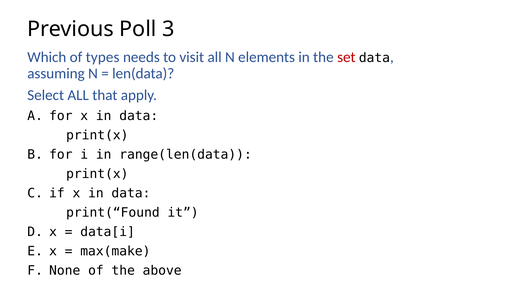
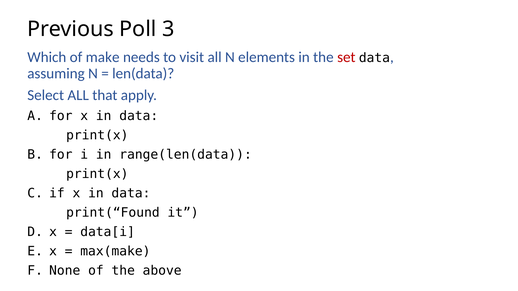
types: types -> make
